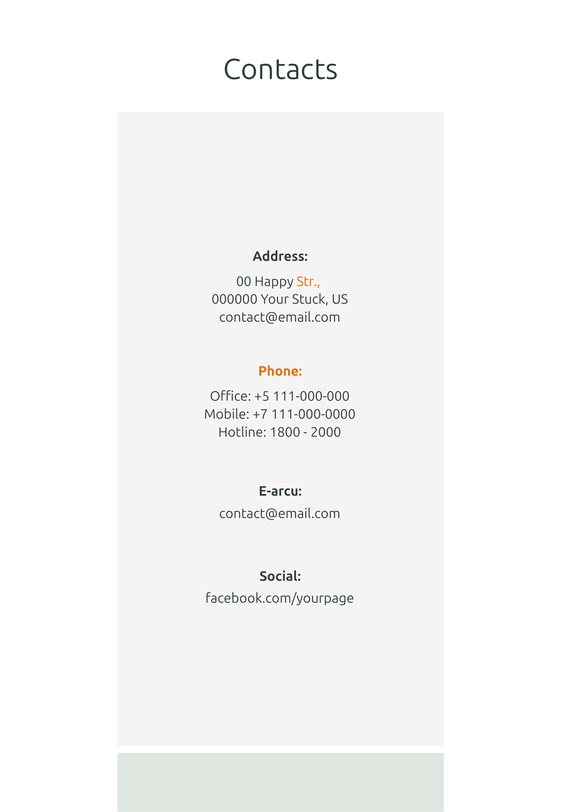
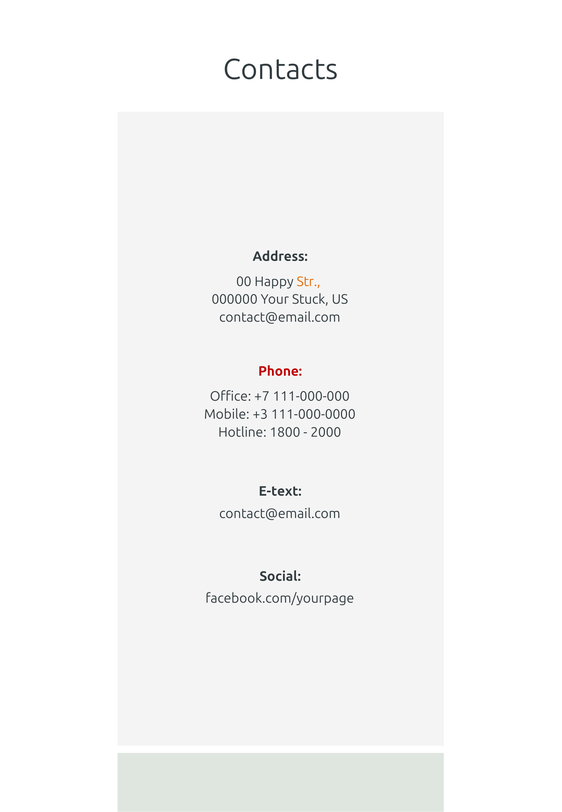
Phone colour: orange -> red
+5: +5 -> +7
+7: +7 -> +3
E-arcu: E-arcu -> E-text
